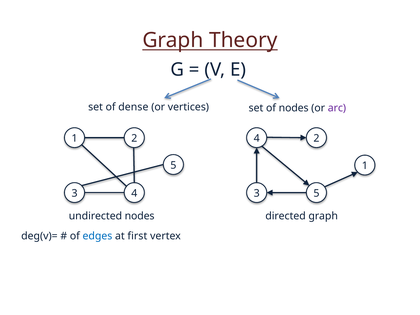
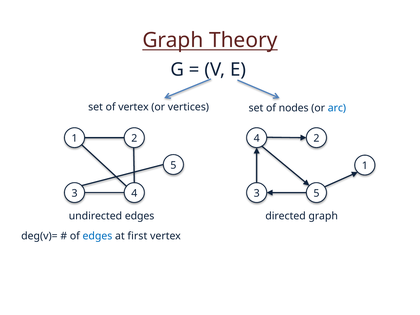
of dense: dense -> vertex
arc colour: purple -> blue
undirected nodes: nodes -> edges
